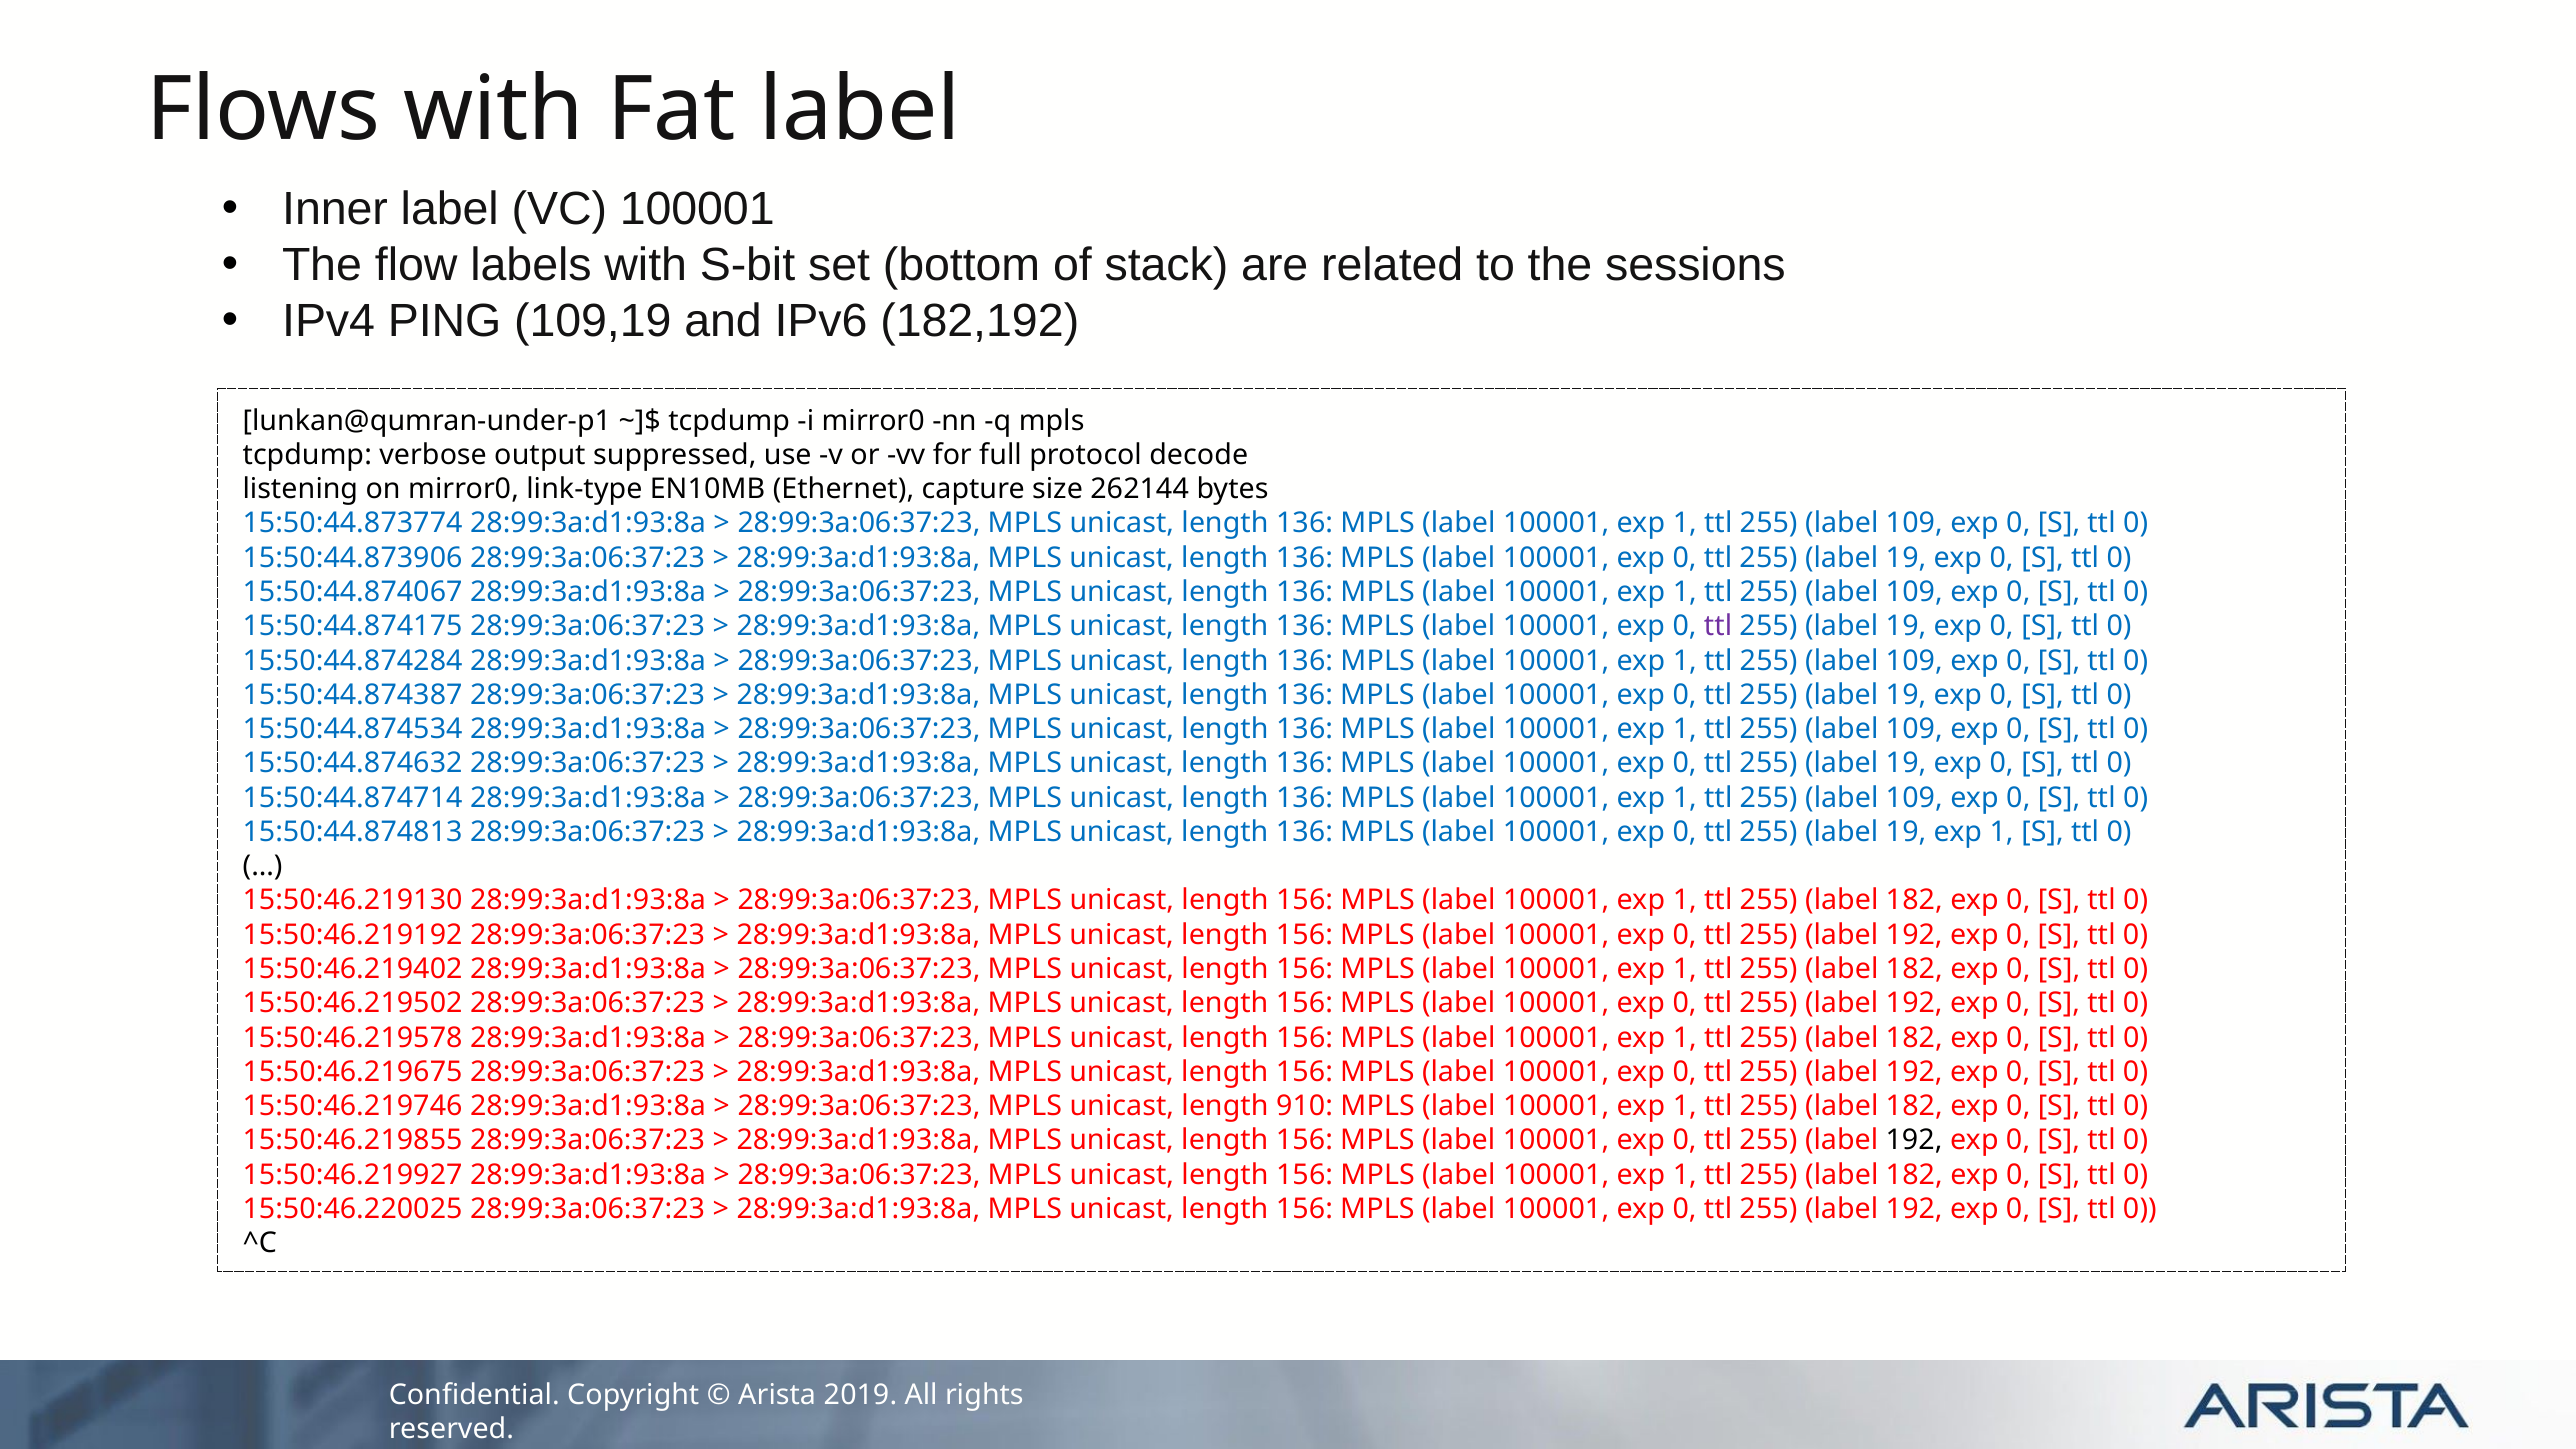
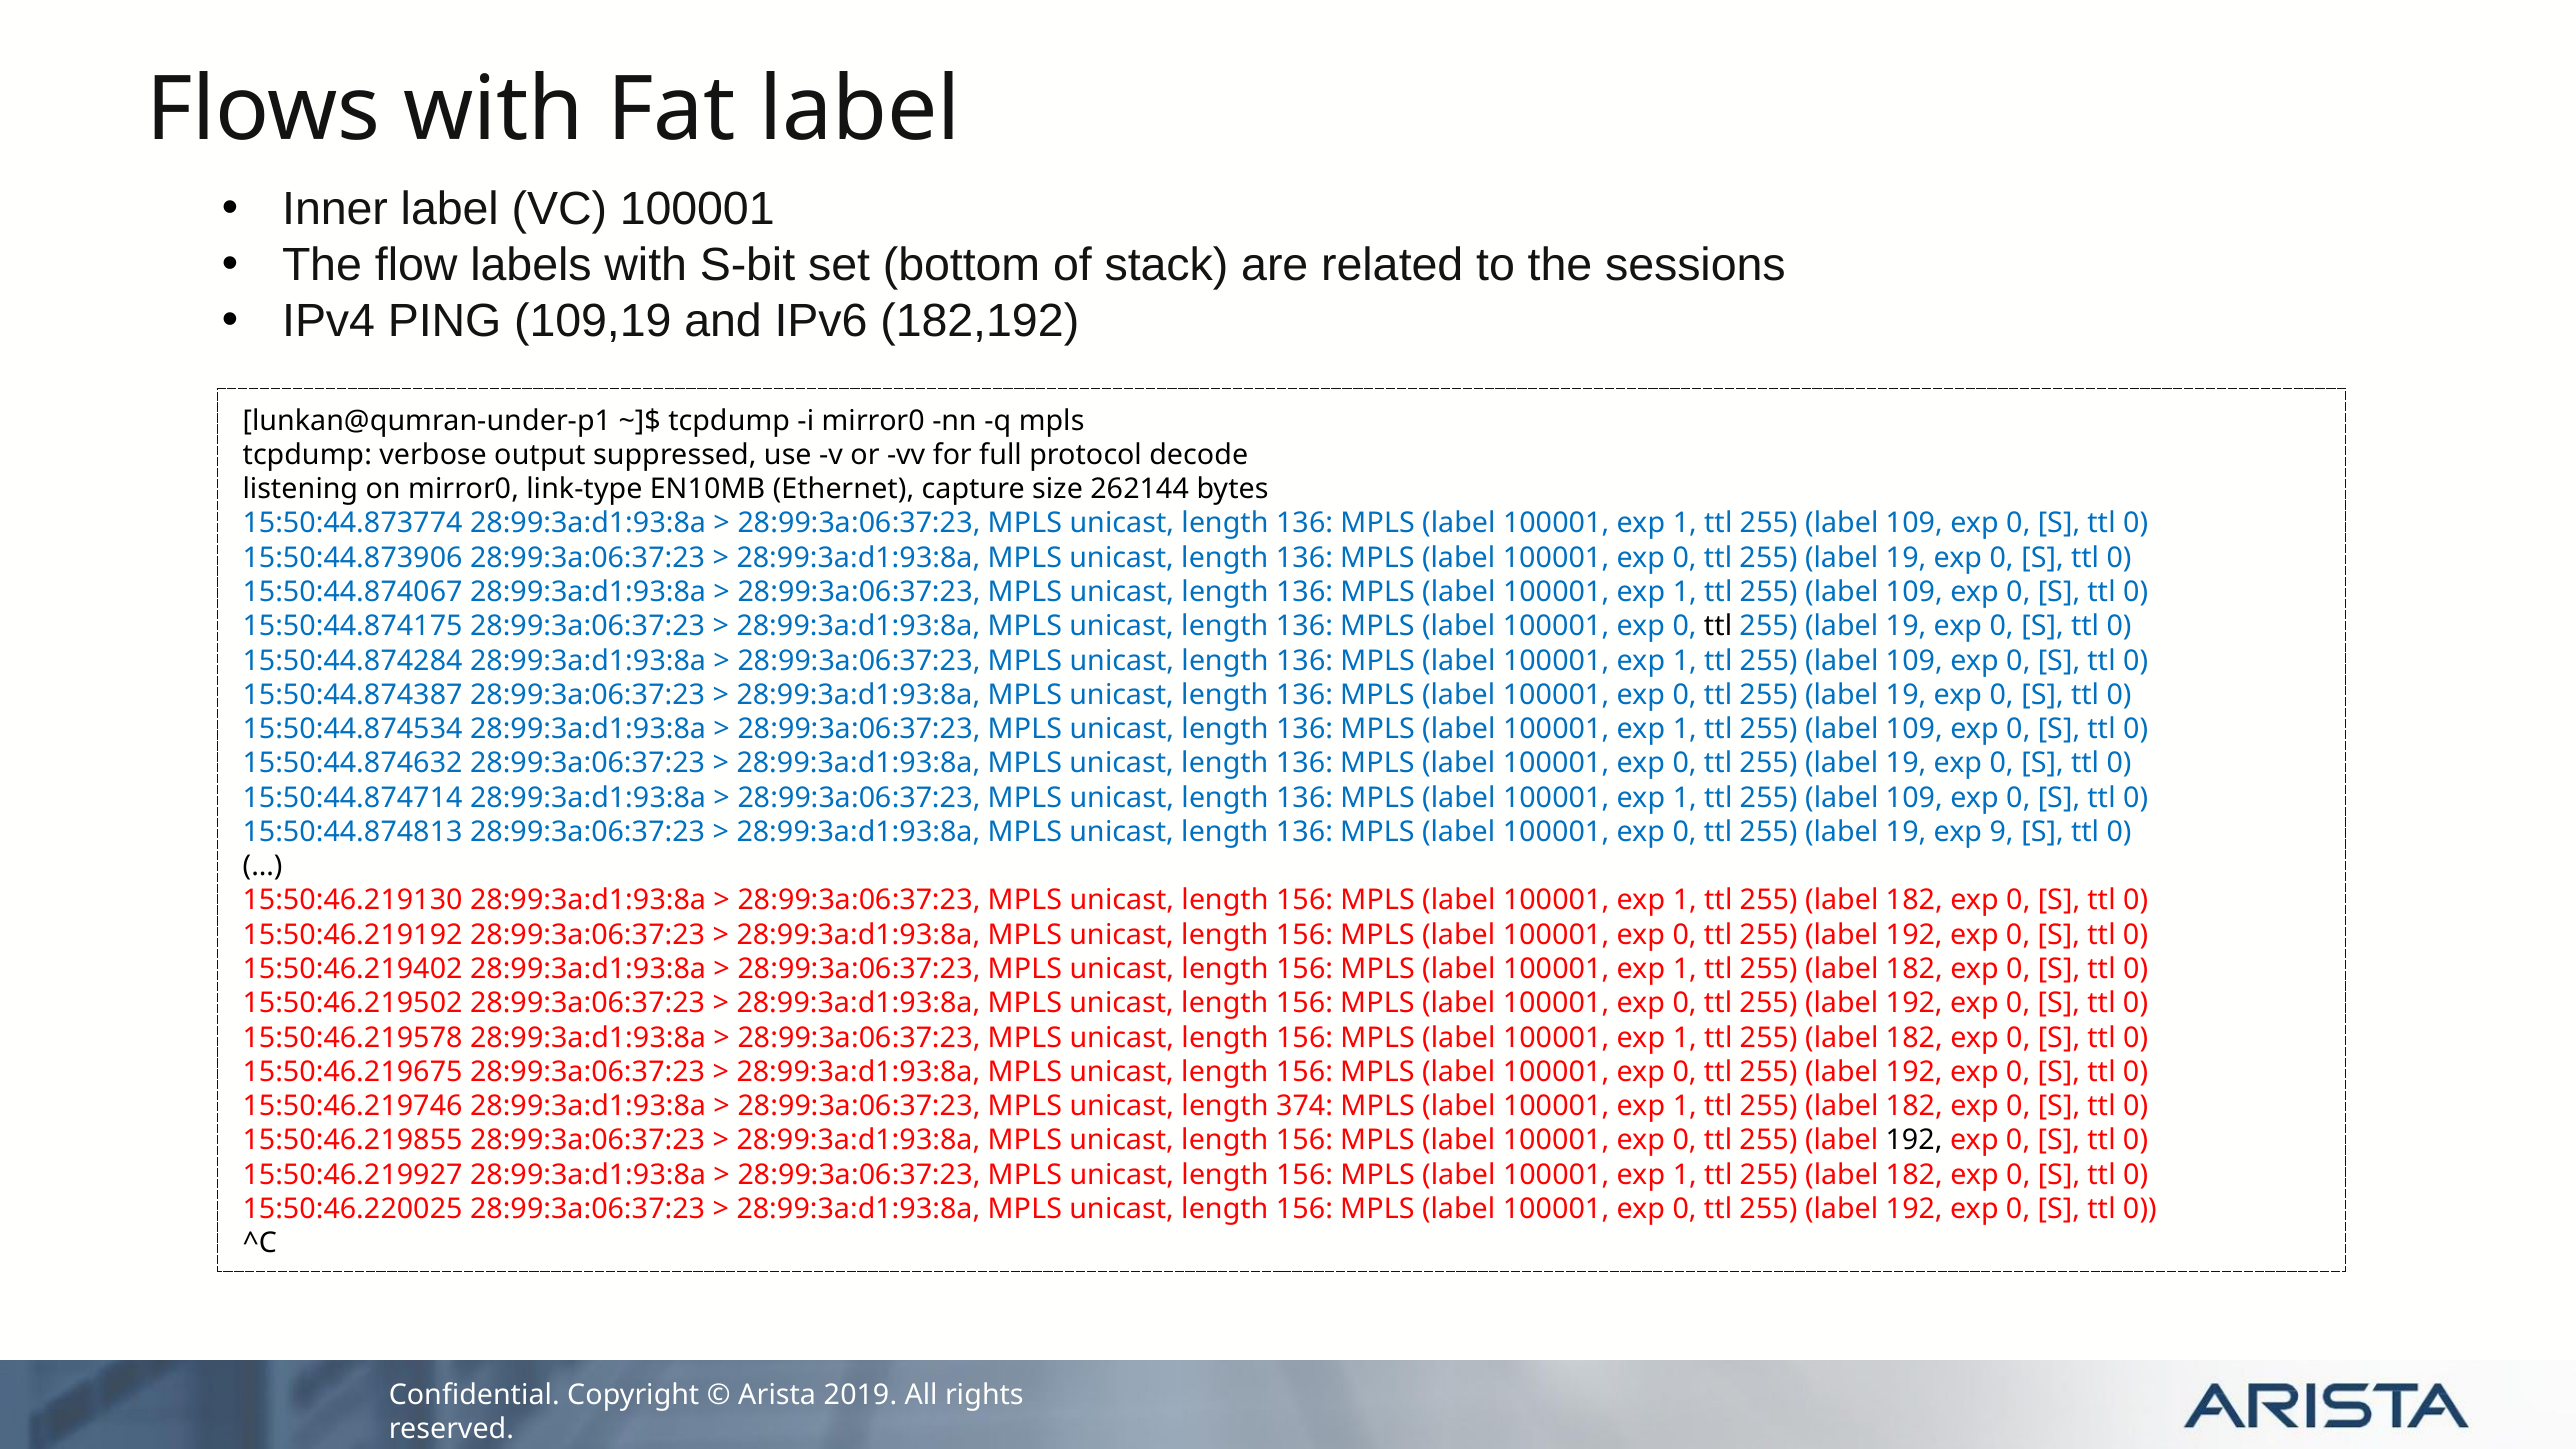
ttl at (1718, 626) colour: purple -> black
19 exp 1: 1 -> 9
910: 910 -> 374
